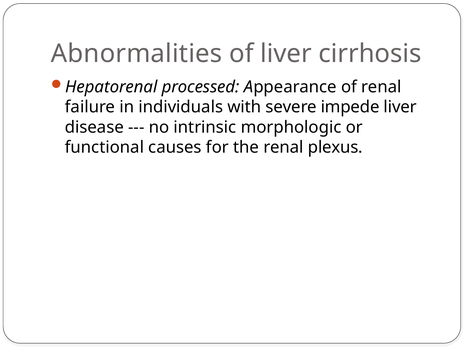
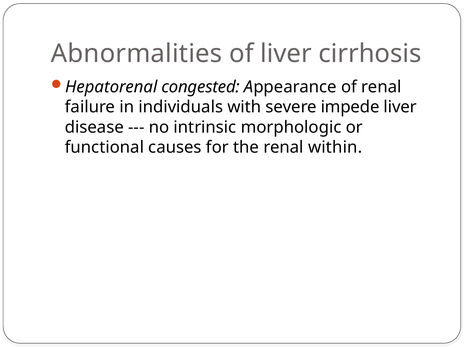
processed: processed -> congested
plexus: plexus -> within
